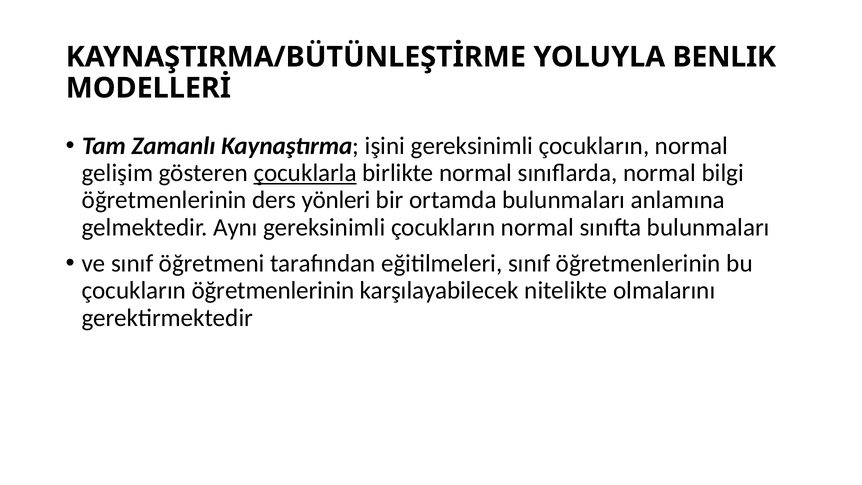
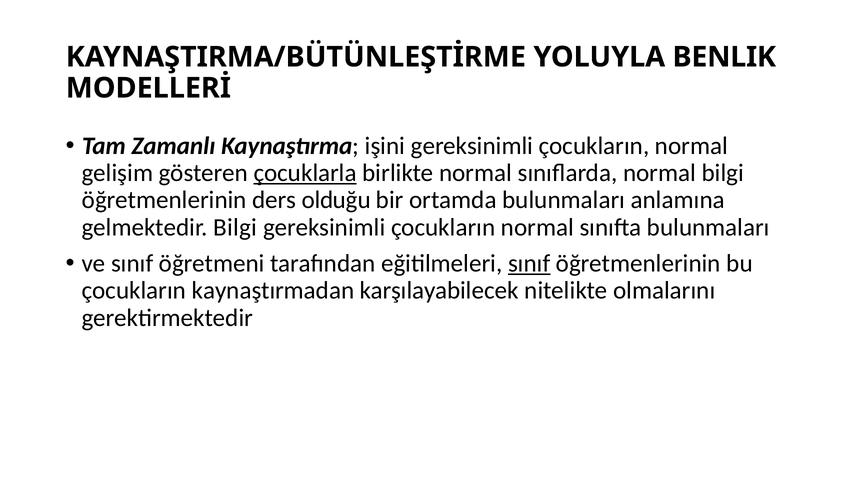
yönleri: yönleri -> olduğu
gelmektedir Aynı: Aynı -> Bilgi
sınıf at (529, 263) underline: none -> present
çocukların öğretmenlerinin: öğretmenlerinin -> kaynaştırmadan
